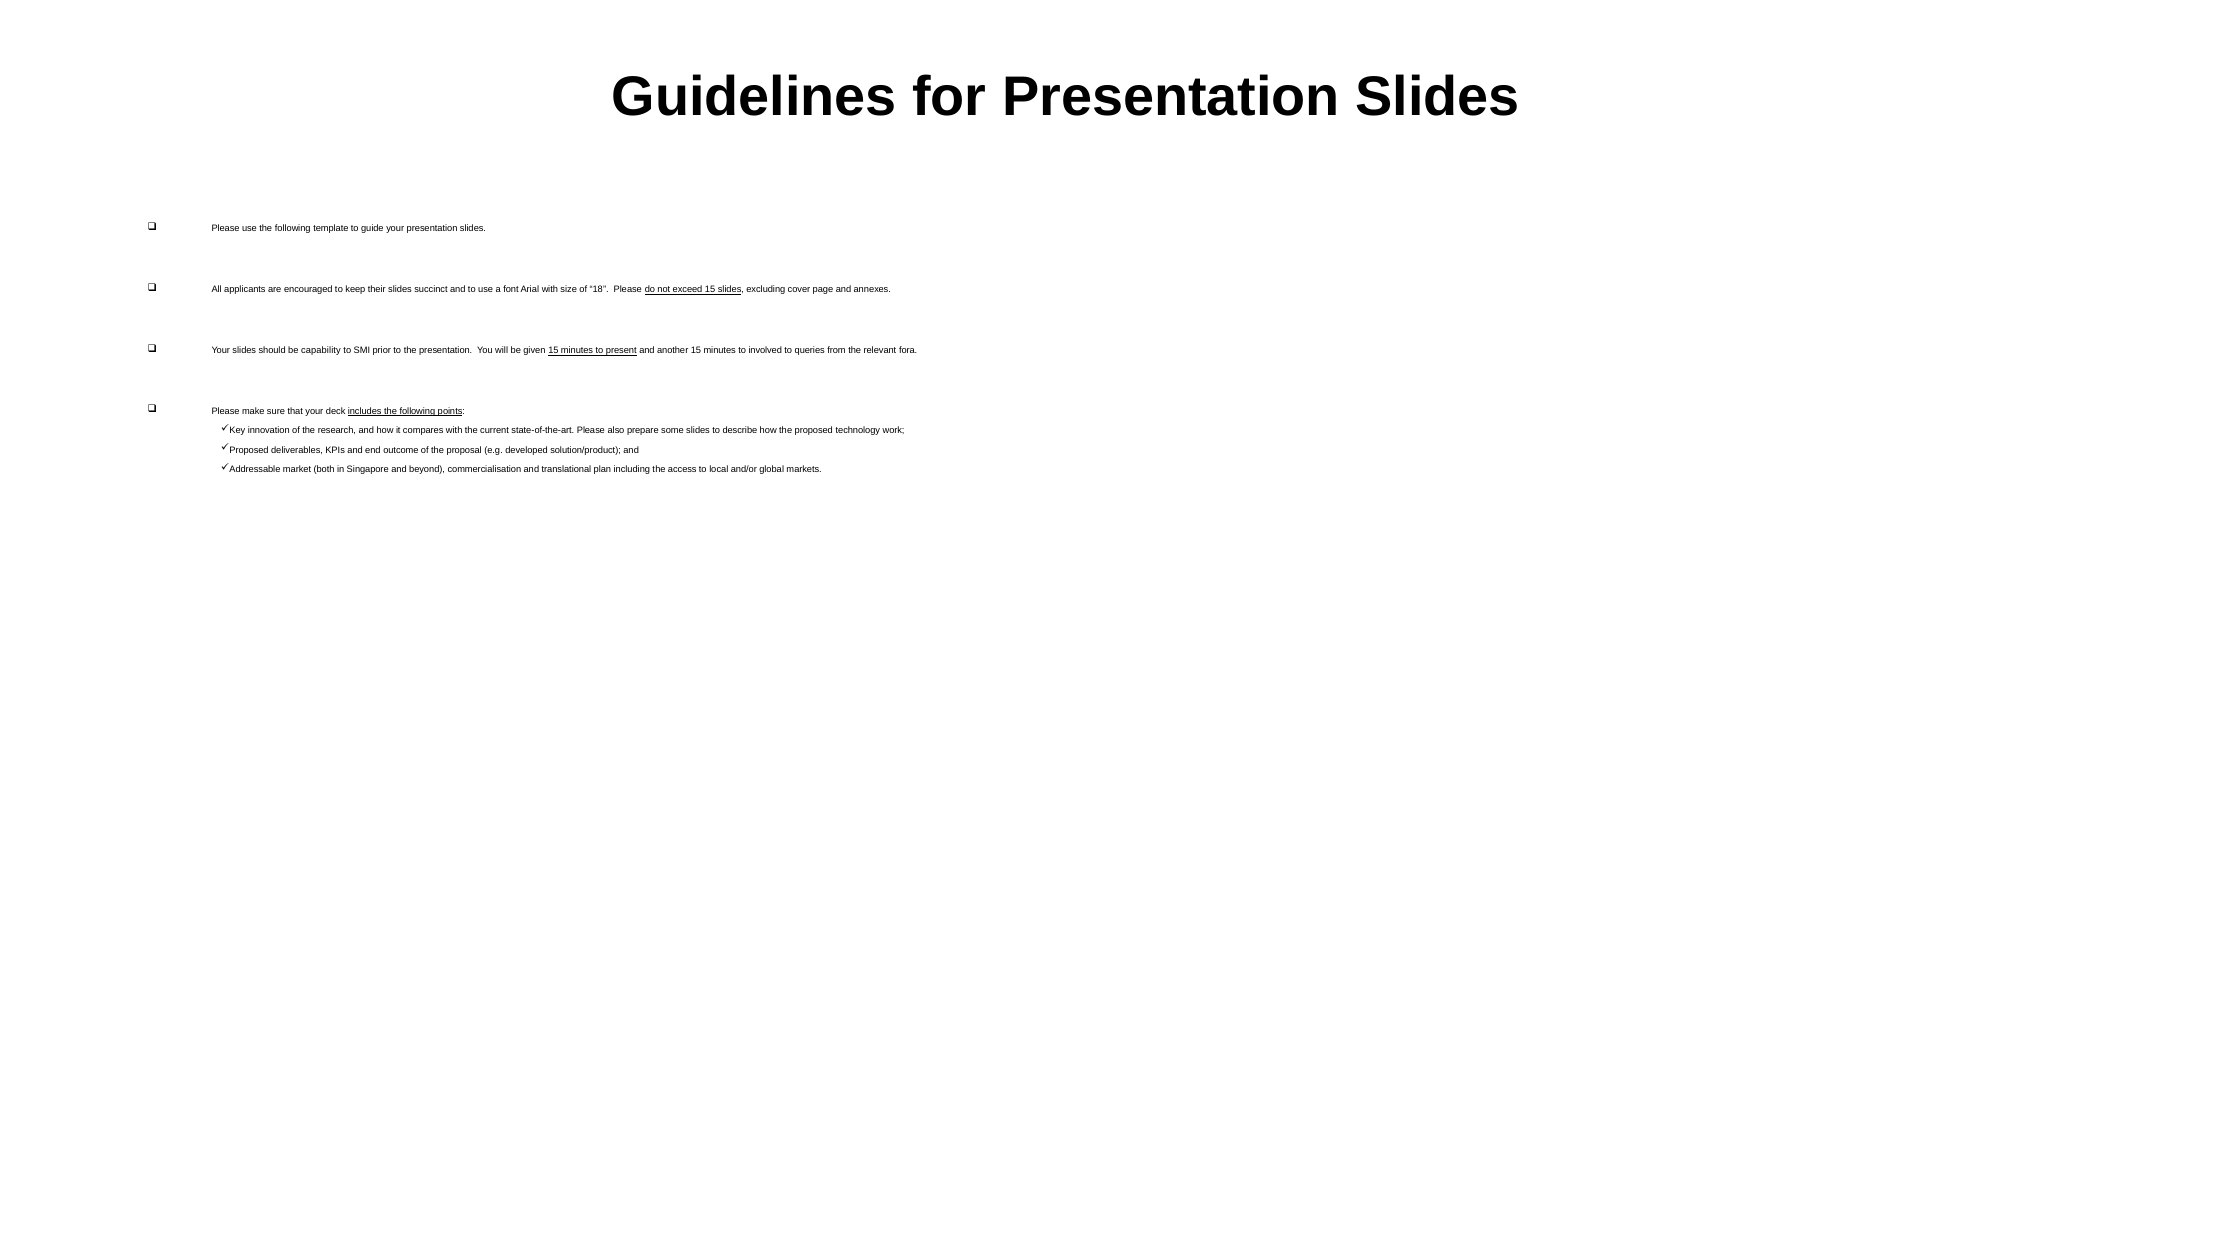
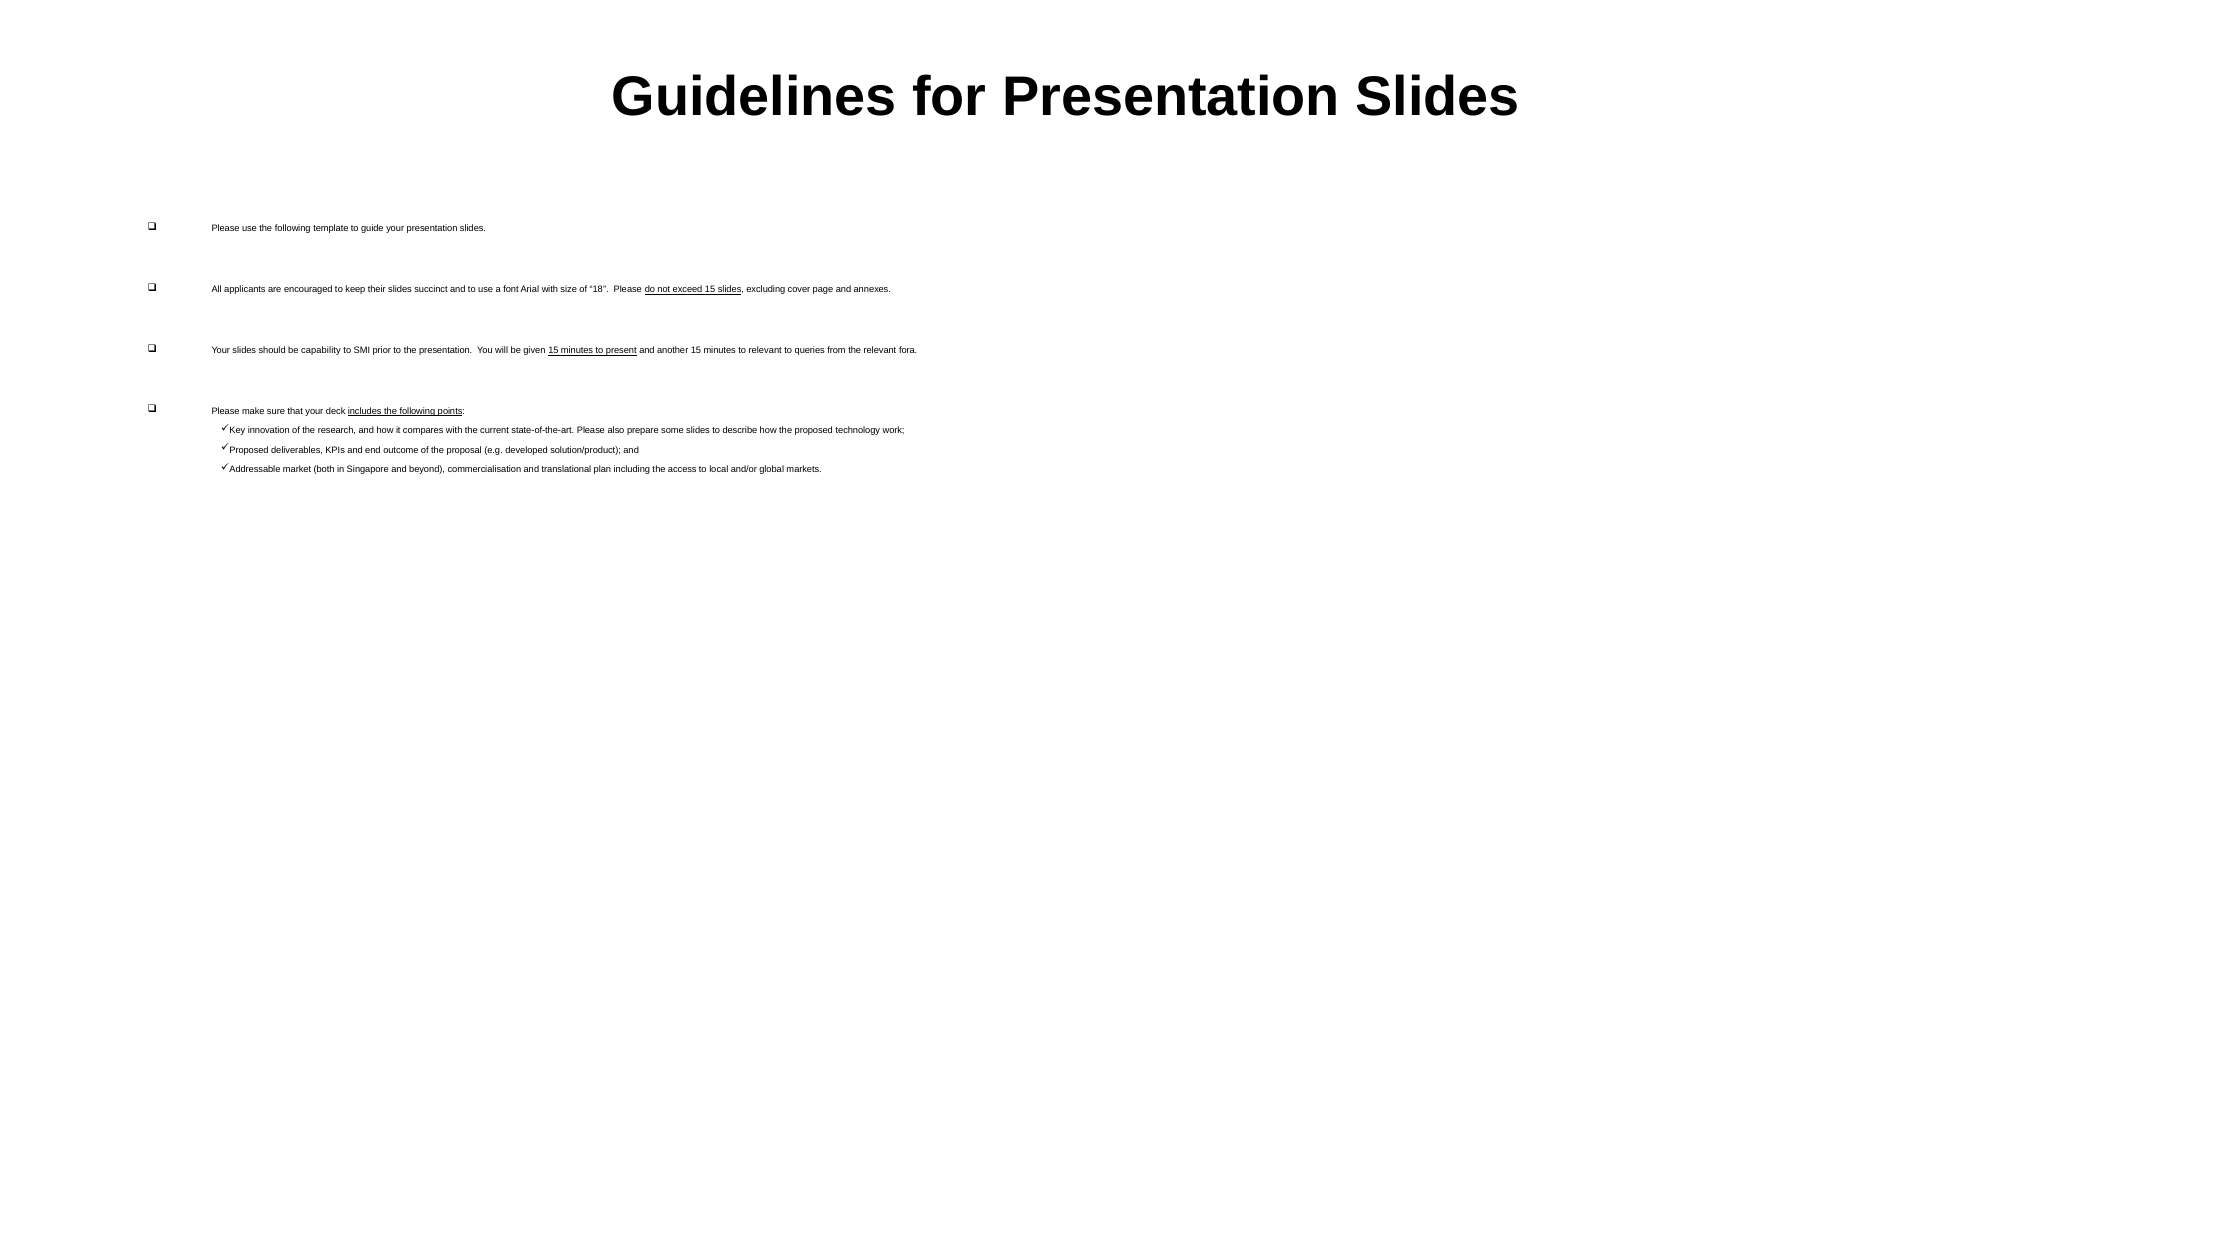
to involved: involved -> relevant
